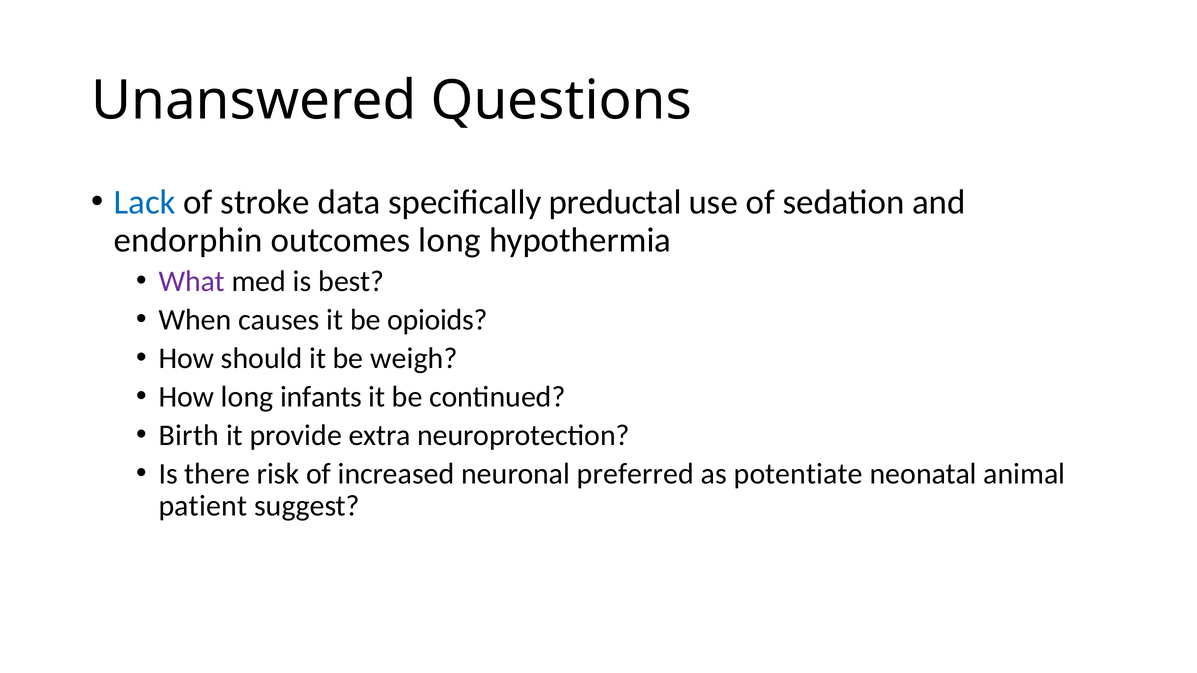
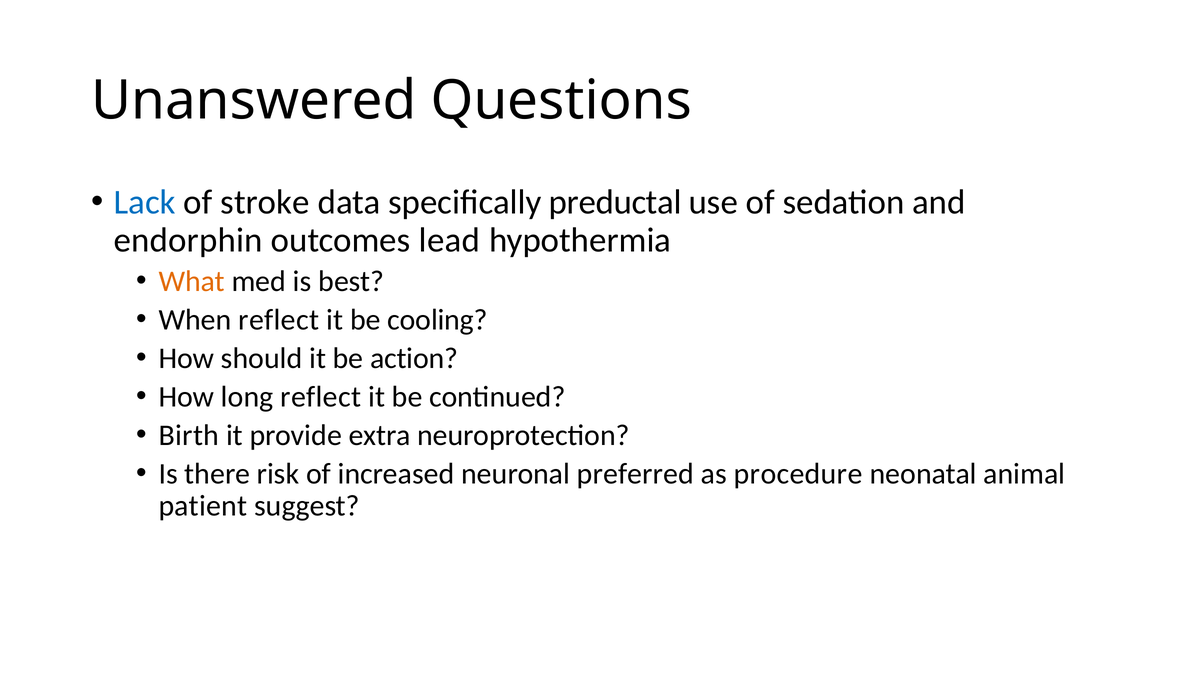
outcomes long: long -> lead
What colour: purple -> orange
When causes: causes -> reflect
opioids: opioids -> cooling
weigh: weigh -> action
long infants: infants -> reflect
potentiate: potentiate -> procedure
